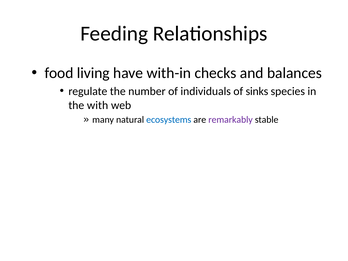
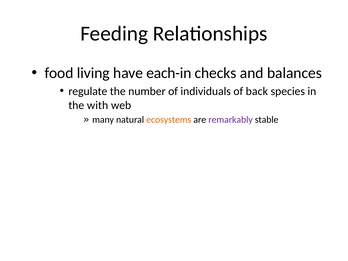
with-in: with-in -> each-in
sinks: sinks -> back
ecosystems colour: blue -> orange
